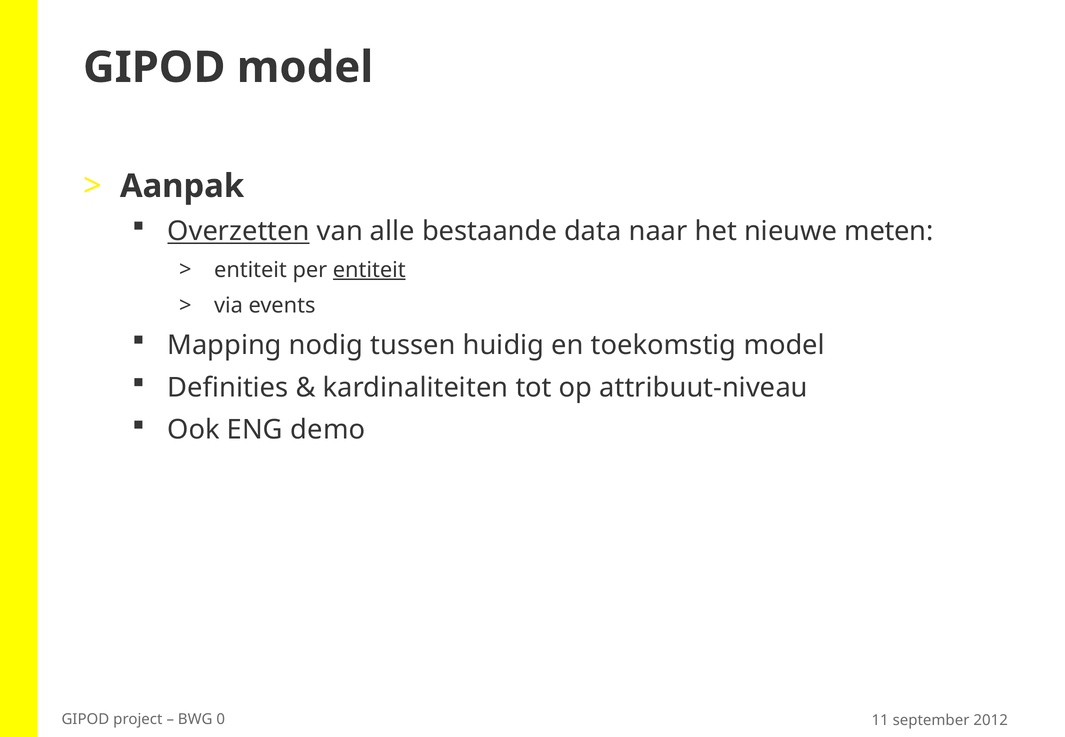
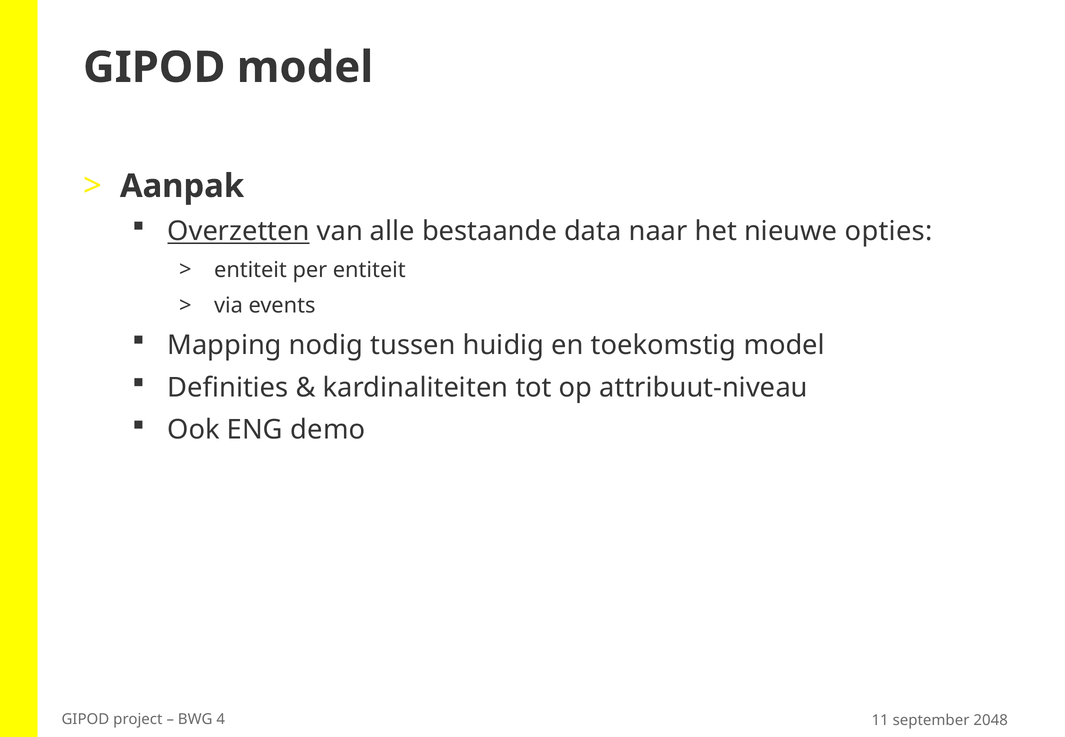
meten: meten -> opties
entiteit at (369, 270) underline: present -> none
0: 0 -> 4
2012: 2012 -> 2048
